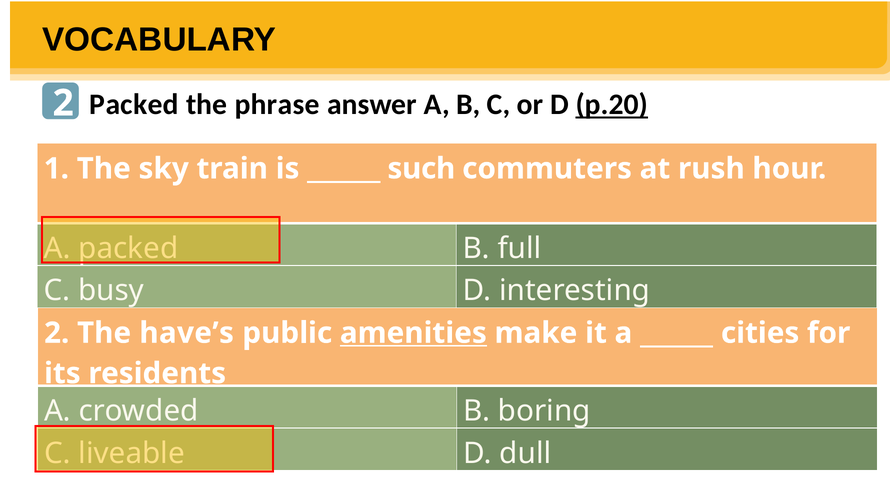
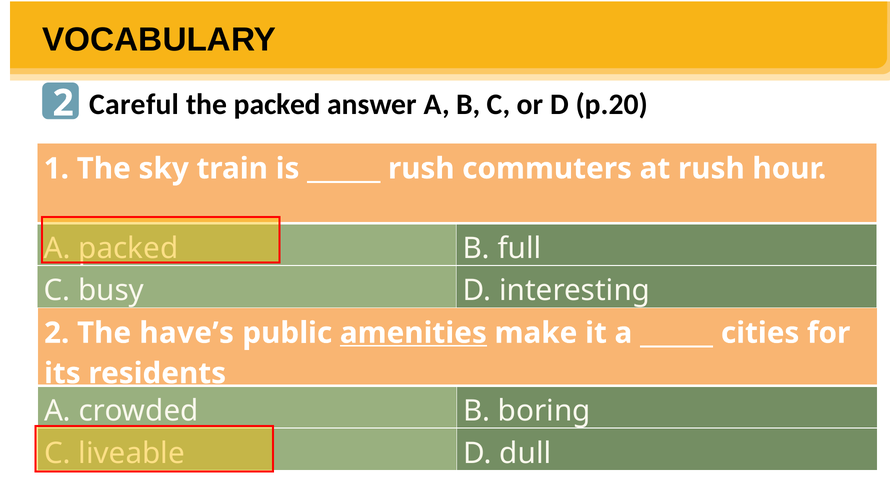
Packed at (134, 105): Packed -> Careful
the phrase: phrase -> packed
p.20 underline: present -> none
such at (421, 168): such -> rush
